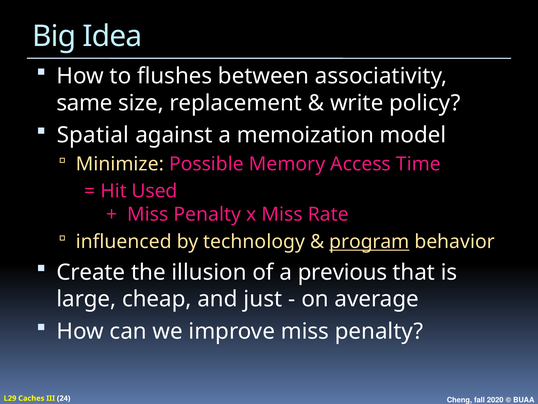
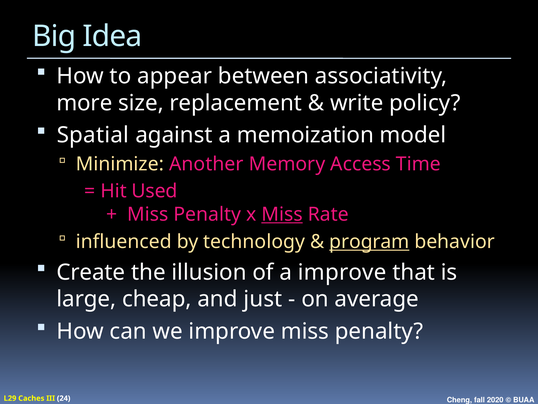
flushes: flushes -> appear
same: same -> more
Possible: Possible -> Another
Miss at (282, 214) underline: none -> present
a previous: previous -> improve
